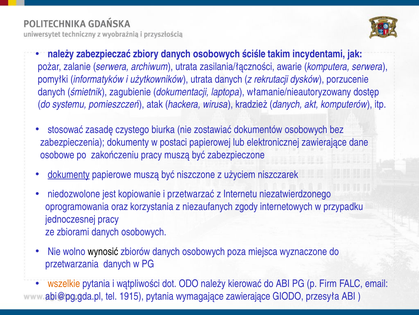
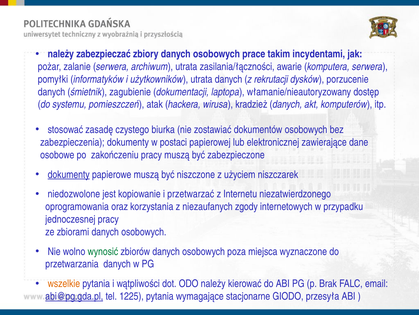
ściśle: ściśle -> prace
wynosić colour: black -> green
Firm: Firm -> Brak
abi@pg.gda.pl underline: none -> present
1915: 1915 -> 1225
wymagające zawierające: zawierające -> stacjonarne
